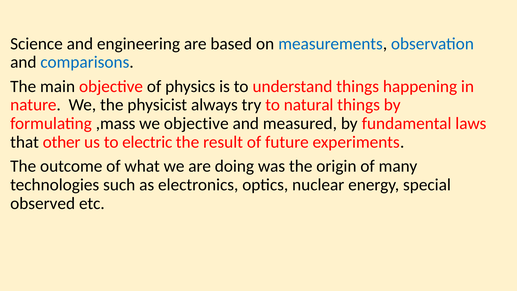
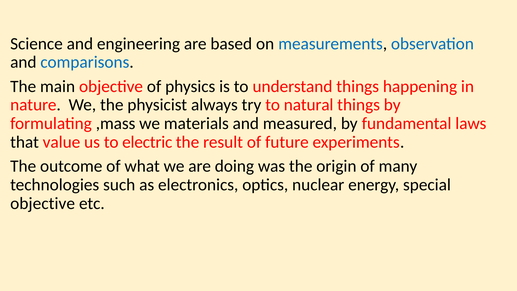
we objective: objective -> materials
other: other -> value
observed at (43, 203): observed -> objective
